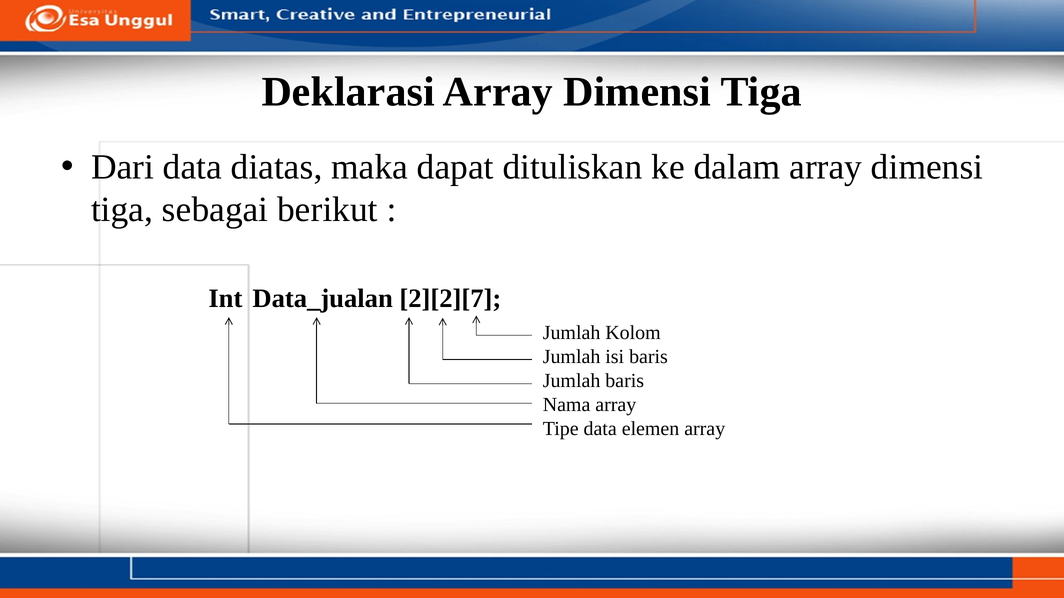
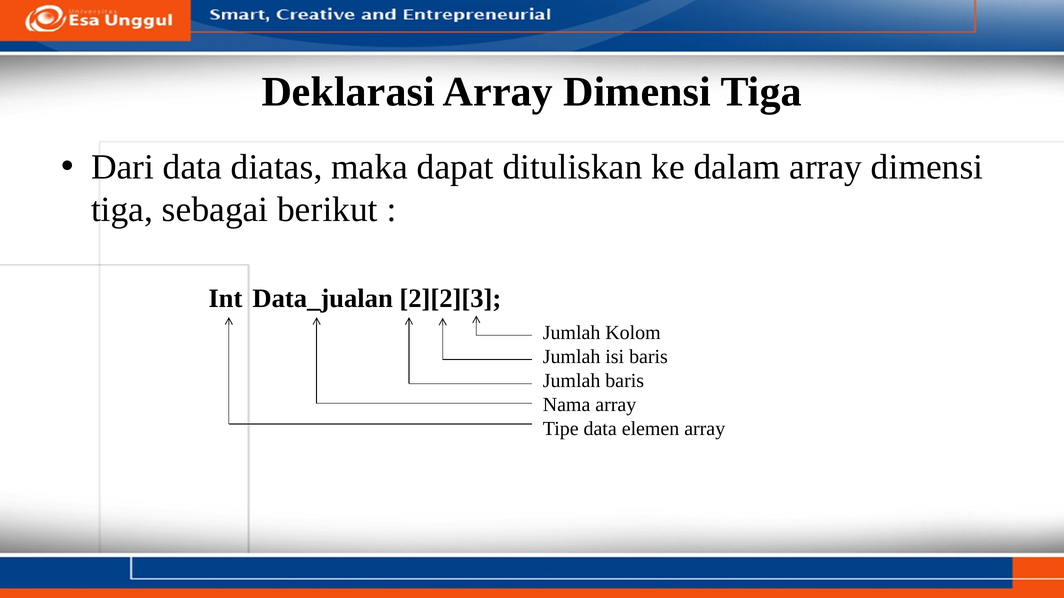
2][2][7: 2][2][7 -> 2][2][3
